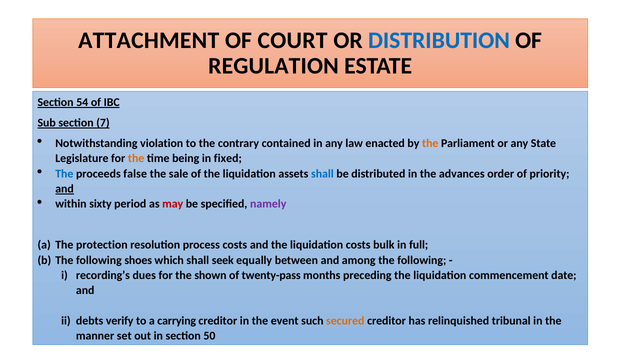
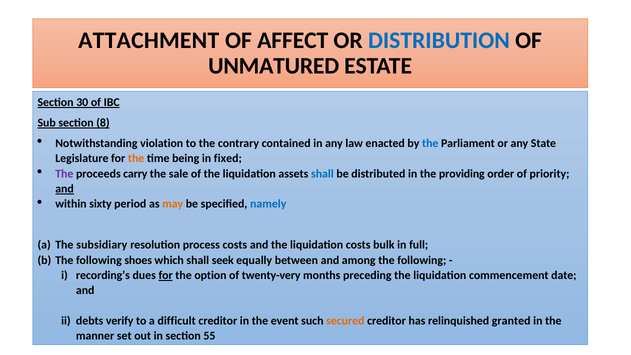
COURT: COURT -> AFFECT
REGULATION: REGULATION -> UNMATURED
54: 54 -> 30
7: 7 -> 8
the at (430, 143) colour: orange -> blue
The at (64, 174) colour: blue -> purple
false: false -> carry
advances: advances -> providing
may colour: red -> orange
namely colour: purple -> blue
protection: protection -> subsidiary
for at (166, 275) underline: none -> present
shown: shown -> option
twenty-pass: twenty-pass -> twenty-very
carrying: carrying -> difficult
tribunal: tribunal -> granted
50: 50 -> 55
